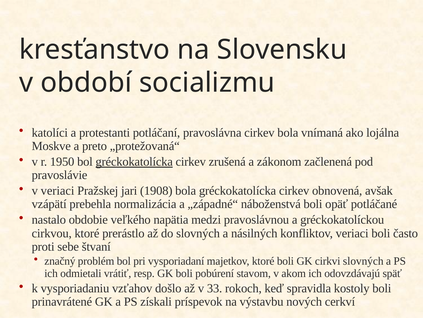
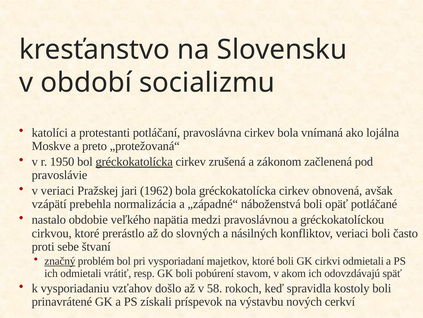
1908: 1908 -> 1962
značný underline: none -> present
cirkvi slovných: slovných -> odmietali
33: 33 -> 58
